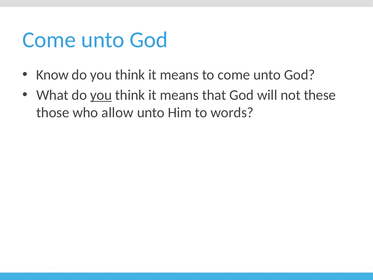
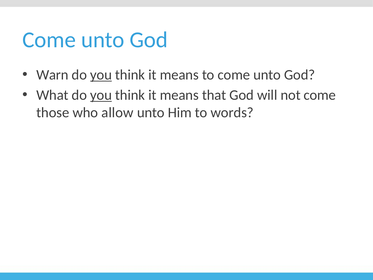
Know: Know -> Warn
you at (101, 75) underline: none -> present
not these: these -> come
